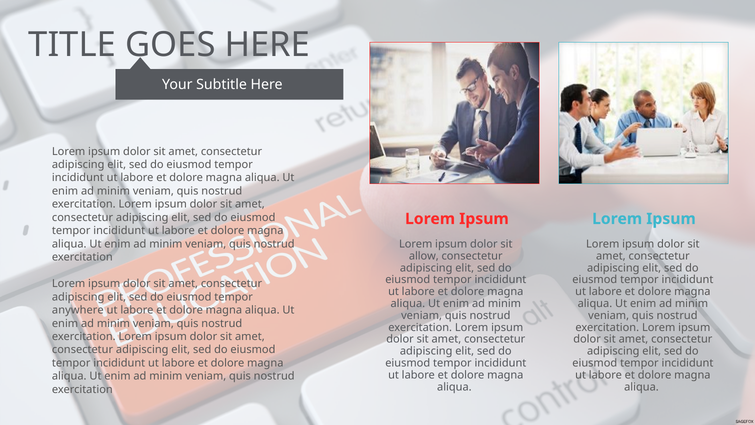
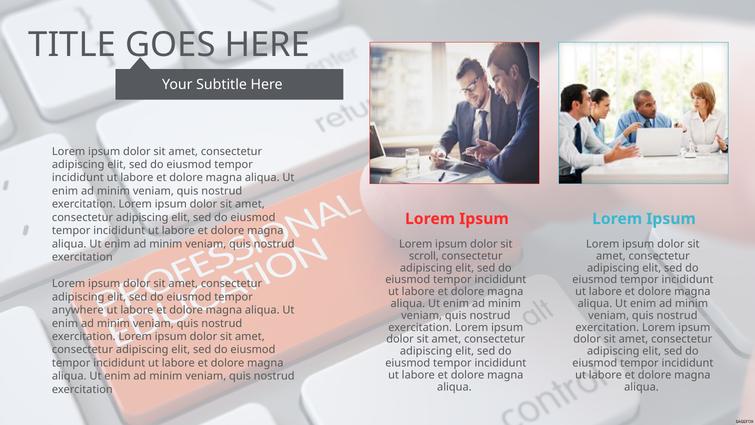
allow: allow -> scroll
